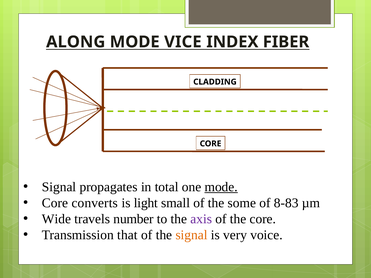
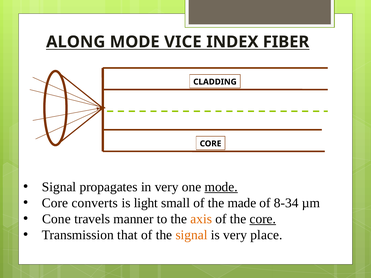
in total: total -> very
some: some -> made
8-83: 8-83 -> 8-34
Wide: Wide -> Cone
number: number -> manner
axis colour: purple -> orange
core at (263, 219) underline: none -> present
voice: voice -> place
